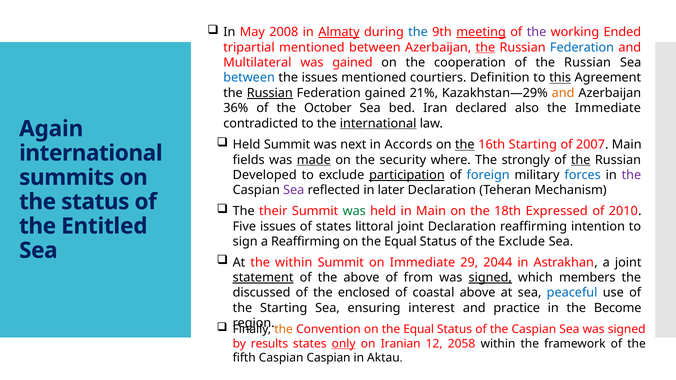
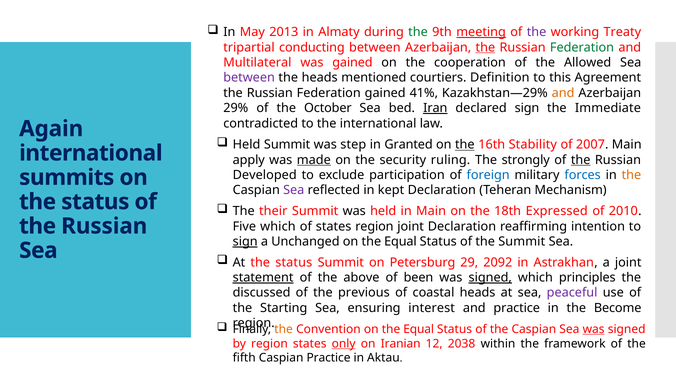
2008: 2008 -> 2013
Almaty underline: present -> none
the at (418, 32) colour: blue -> green
Ended: Ended -> Treaty
tripartial mentioned: mentioned -> conducting
Federation at (582, 47) colour: blue -> green
Russian at (588, 63): Russian -> Allowed
between at (249, 78) colour: blue -> purple
the issues: issues -> heads
this underline: present -> none
Russian at (270, 93) underline: present -> none
21%: 21% -> 41%
36%: 36% -> 29%
Iran underline: none -> present
declared also: also -> sign
international at (378, 123) underline: present -> none
next: next -> step
Accords: Accords -> Granted
16th Starting: Starting -> Stability
fields: fields -> apply
where: where -> ruling
participation underline: present -> none
the at (631, 175) colour: purple -> orange
later: later -> kept
was at (354, 211) colour: green -> black
Entitled at (104, 226): Entitled -> Russian
Five issues: issues -> which
states littoral: littoral -> region
sign at (245, 242) underline: none -> present
a Reaffirming: Reaffirming -> Unchanged
the Exclude: Exclude -> Summit
At the within: within -> status
on Immediate: Immediate -> Petersburg
2044: 2044 -> 2092
from: from -> been
members: members -> principles
enclosed: enclosed -> previous
coastal above: above -> heads
peaceful colour: blue -> purple
was at (594, 329) underline: none -> present
by results: results -> region
2058: 2058 -> 2038
Caspian Caspian: Caspian -> Practice
